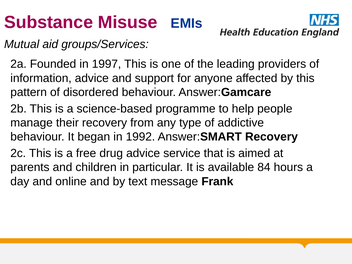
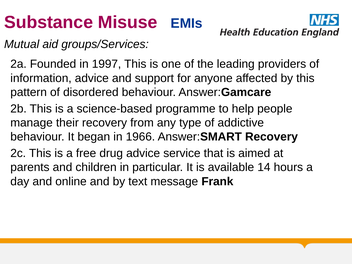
1992: 1992 -> 1966
84: 84 -> 14
